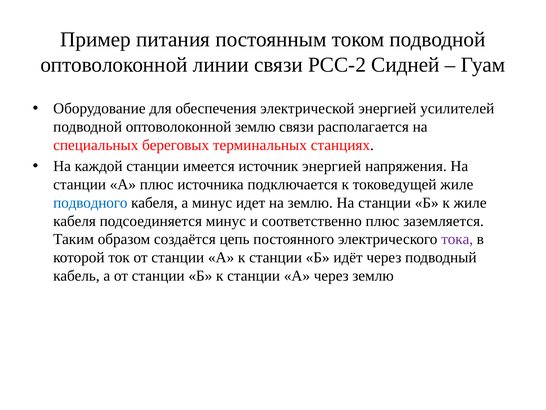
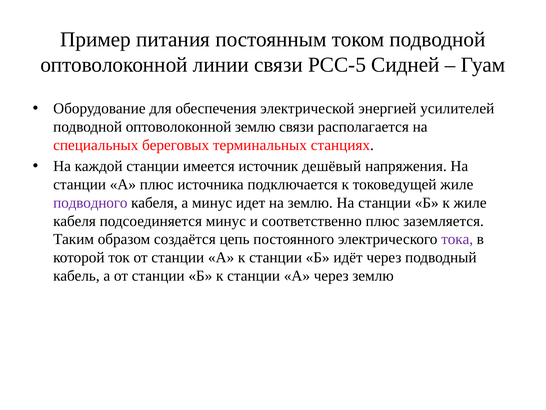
РСС-2: РСС-2 -> РСС-5
источник энергией: энергией -> дешёвый
подводного colour: blue -> purple
